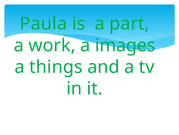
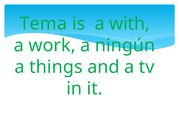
Paula: Paula -> Tema
part: part -> with
images: images -> ningún
